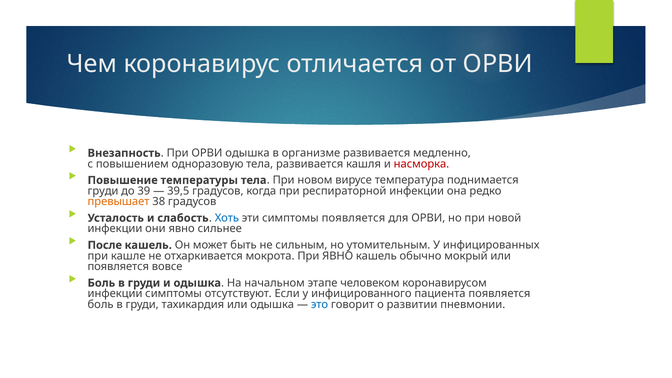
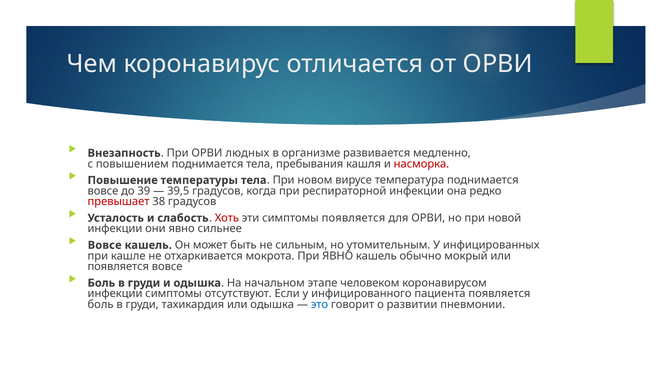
ОРВИ одышка: одышка -> людных
повышением одноразовую: одноразовую -> поднимается
тела развивается: развивается -> пребывания
груди at (103, 191): груди -> вовсе
превышает colour: orange -> red
Хоть colour: blue -> red
После at (105, 245): После -> Вовсе
